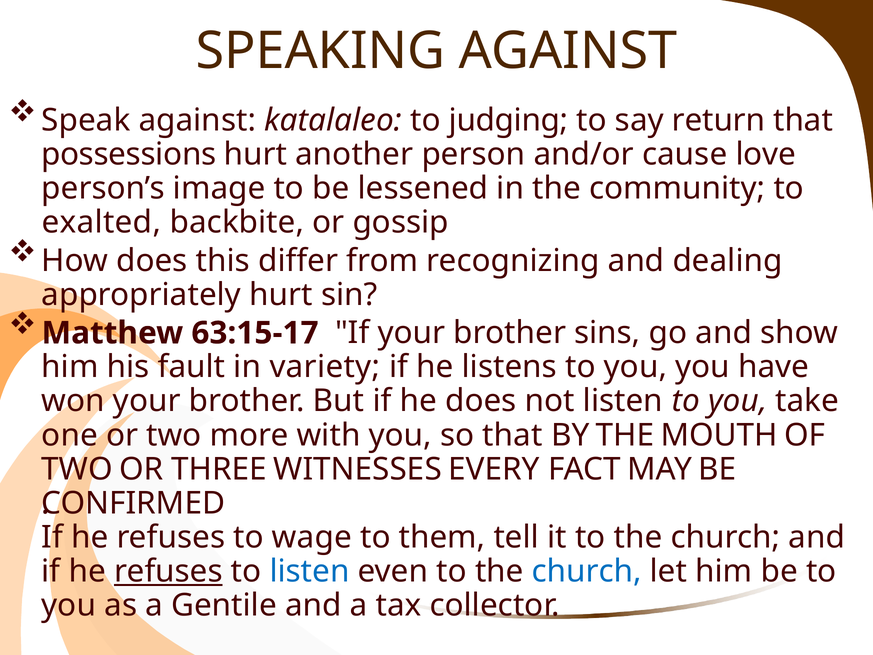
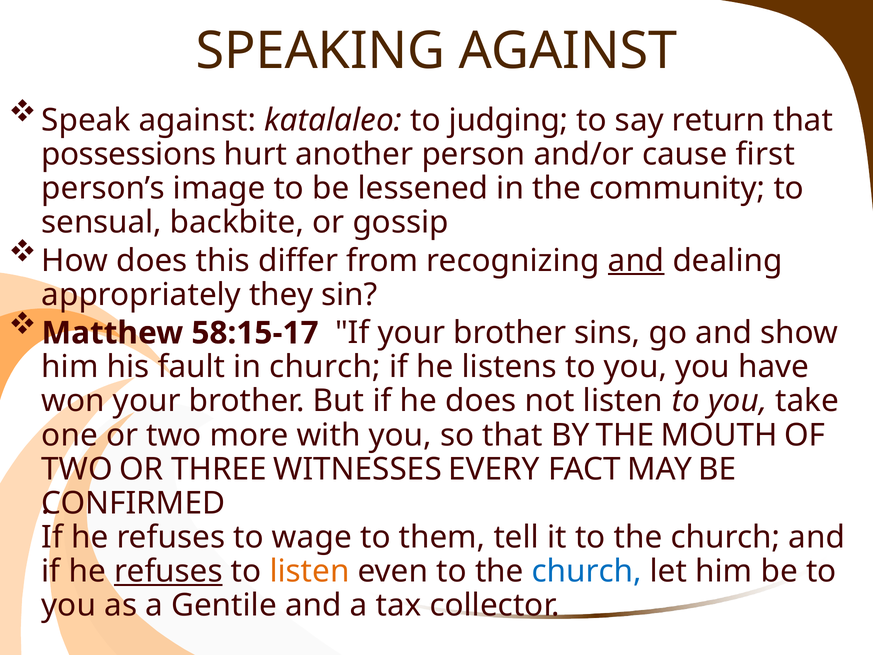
love: love -> first
exalted: exalted -> sensual
and at (636, 261) underline: none -> present
appropriately hurt: hurt -> they
63:15-17: 63:15-17 -> 58:15-17
in variety: variety -> church
listen at (310, 571) colour: blue -> orange
